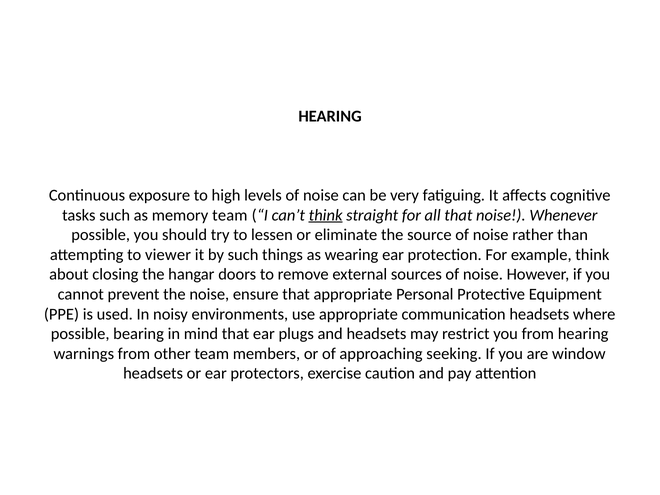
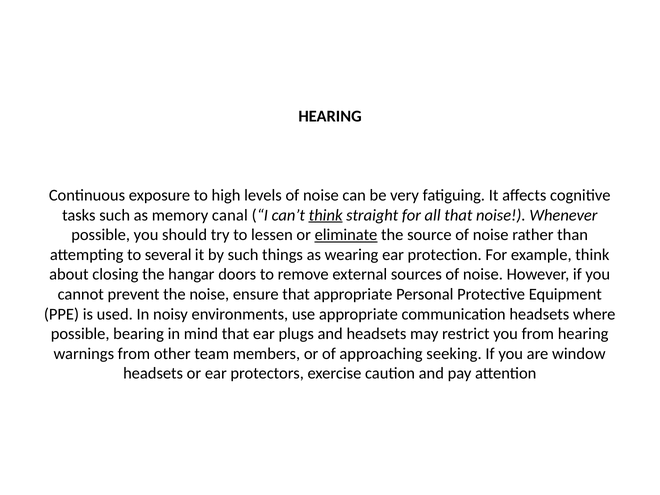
memory team: team -> canal
eliminate underline: none -> present
viewer: viewer -> several
